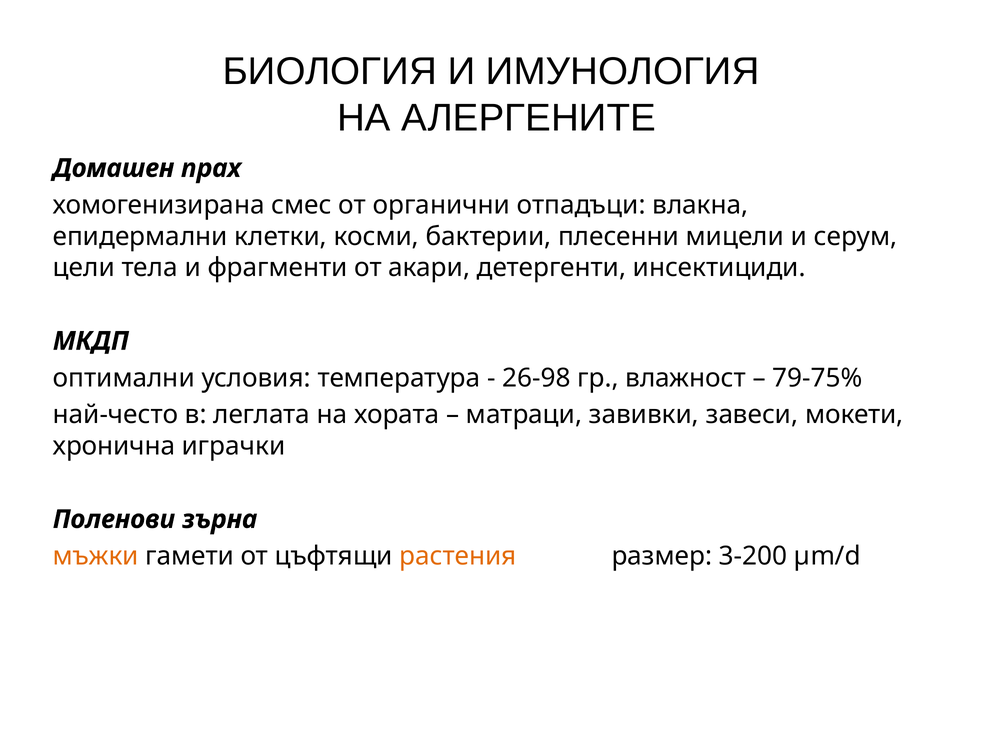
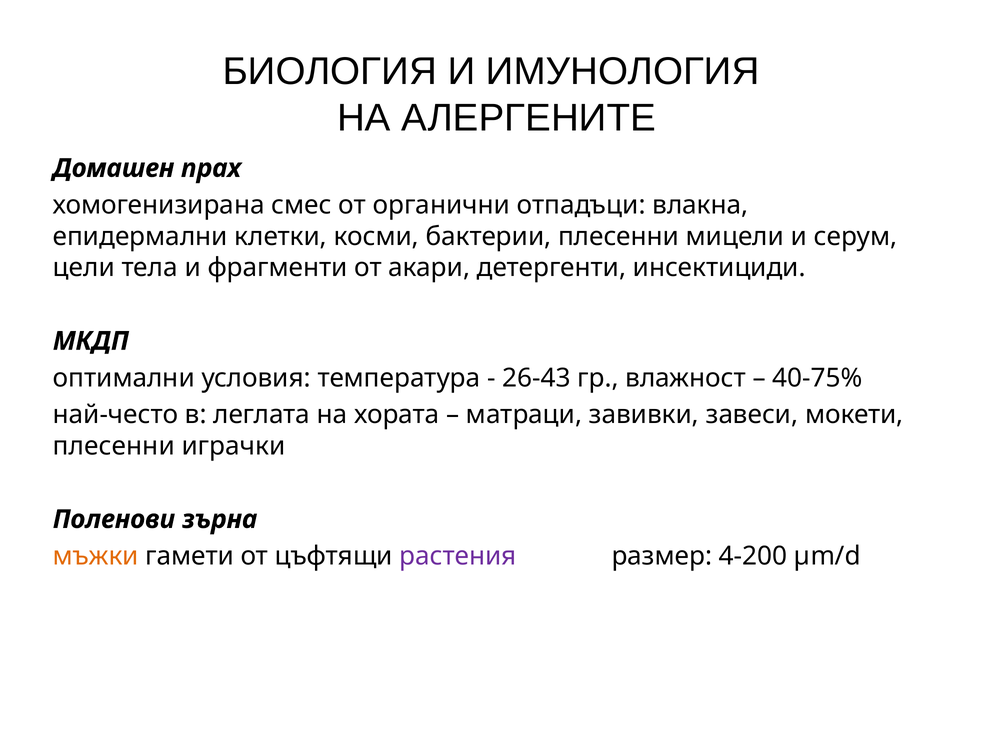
26-98: 26-98 -> 26-43
79-75%: 79-75% -> 40-75%
хронична at (114, 446): хронична -> плесенни
растения colour: orange -> purple
3-200: 3-200 -> 4-200
